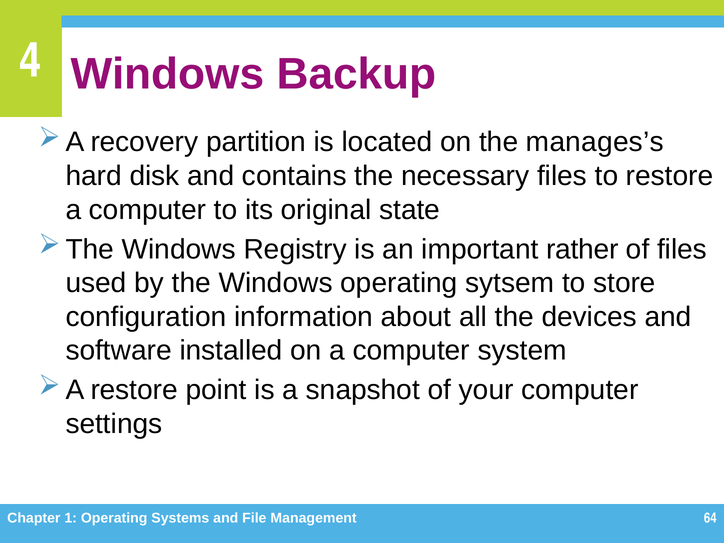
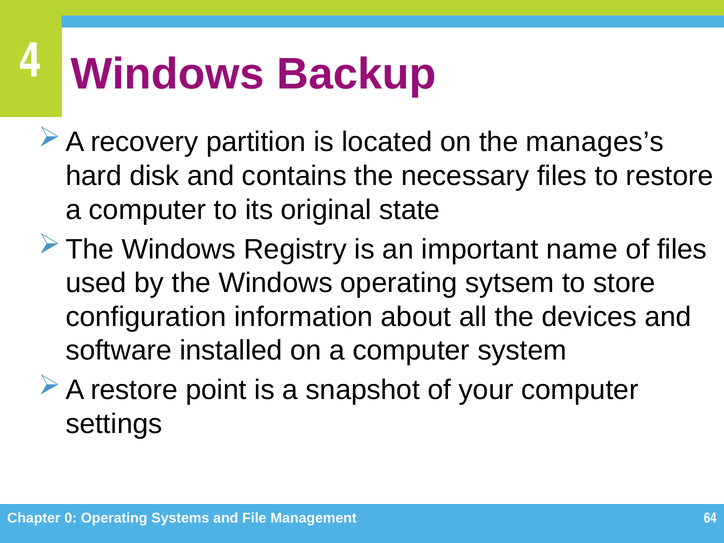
rather: rather -> name
1: 1 -> 0
